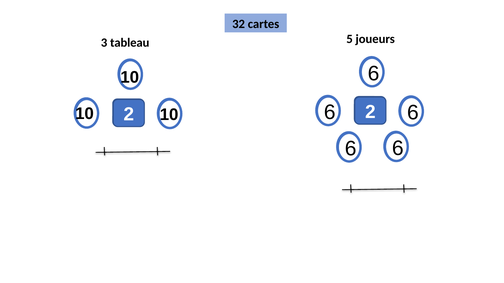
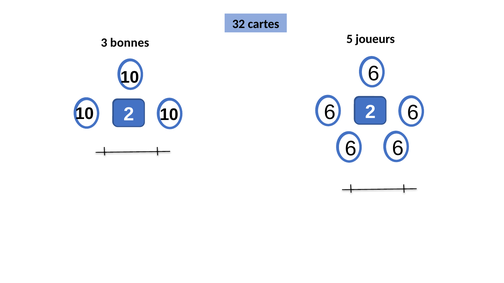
tableau: tableau -> bonnes
